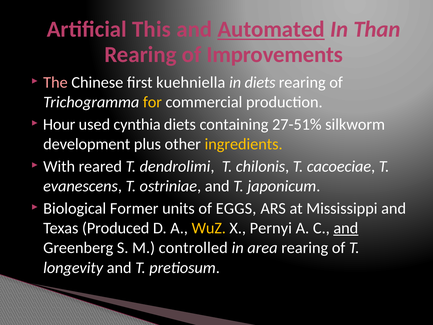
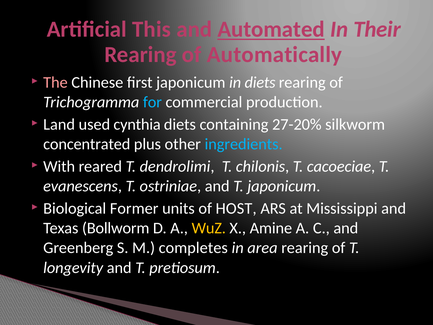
Than: Than -> Their
Improvements: Improvements -> Automatically
first kuehniella: kuehniella -> japonicum
for colour: yellow -> light blue
Hour: Hour -> Land
27-51%: 27-51% -> 27-20%
development: development -> concentrated
ingredients colour: yellow -> light blue
EGGS: EGGS -> HOST
Produced: Produced -> Bollworm
Pernyi: Pernyi -> Amine
and at (346, 228) underline: present -> none
controlled: controlled -> completes
